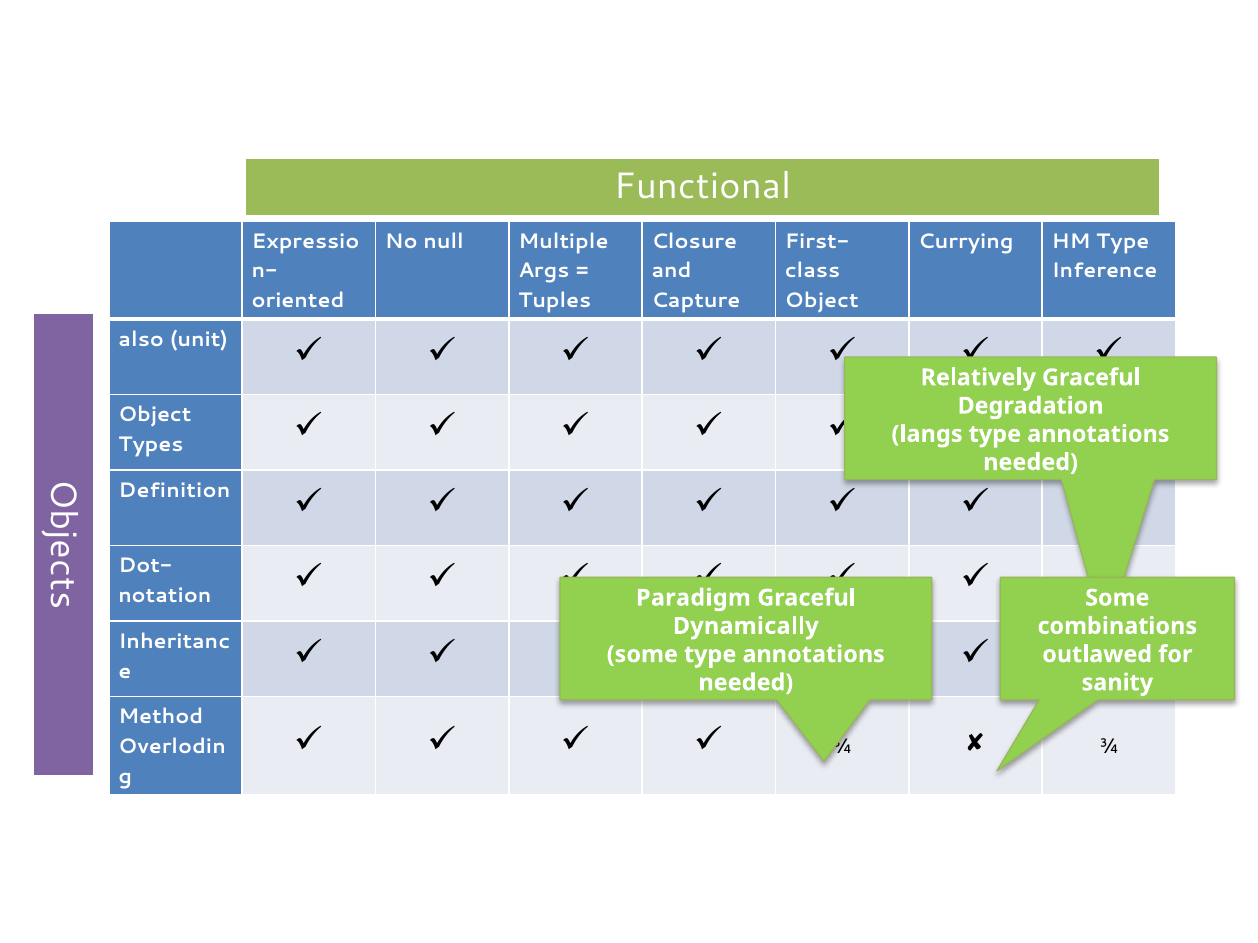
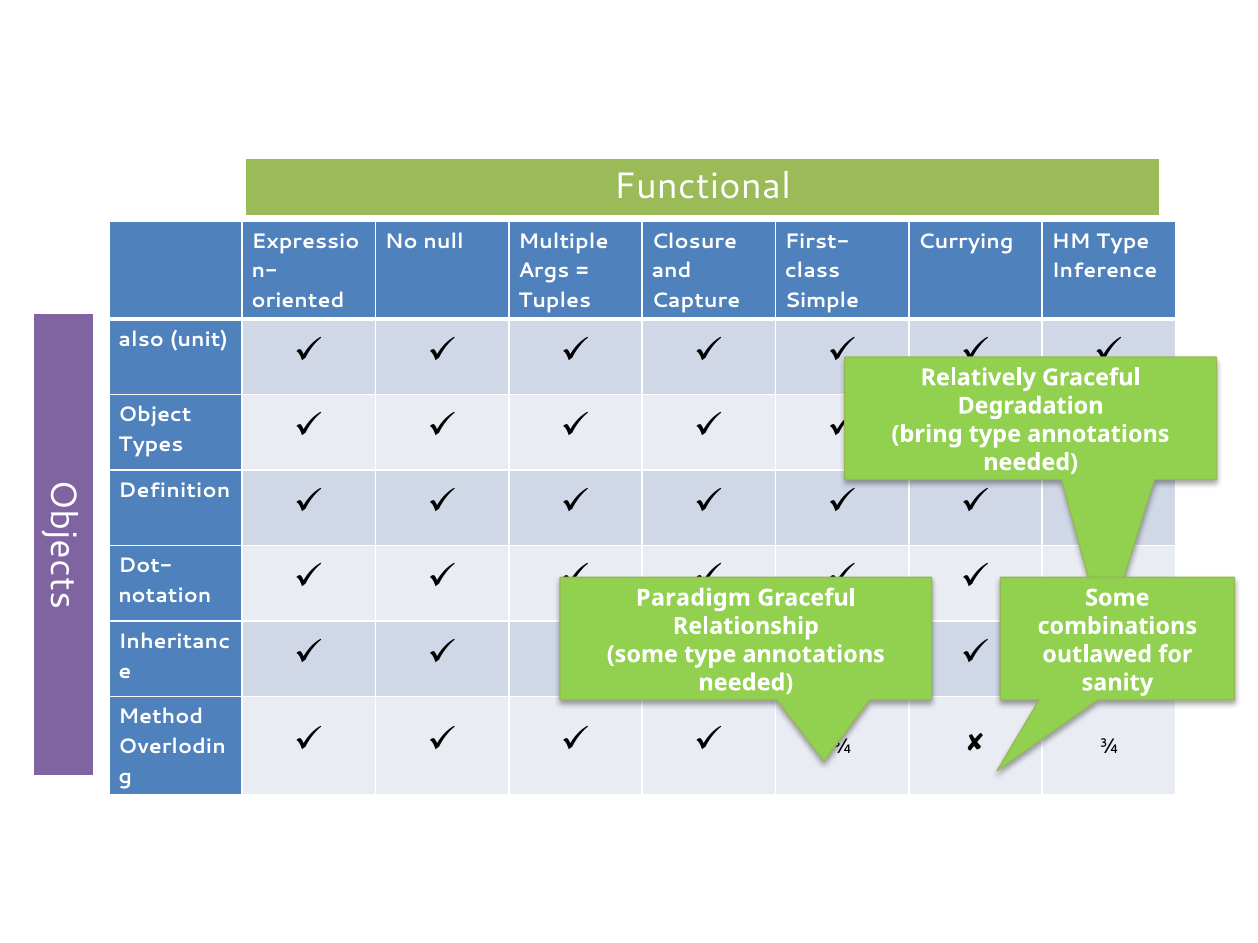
Object at (822, 301): Object -> Simple
langs: langs -> bring
Dynamically: Dynamically -> Relationship
